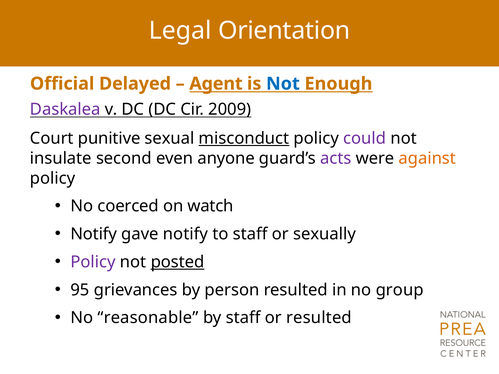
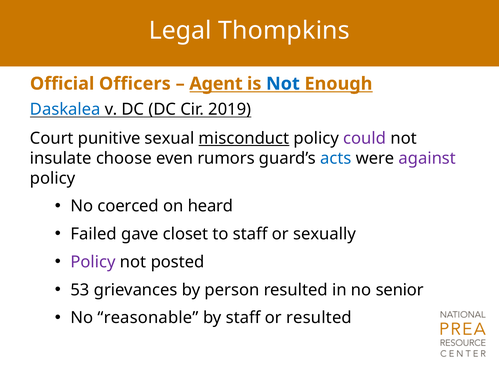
Orientation: Orientation -> Thompkins
Delayed: Delayed -> Officers
Daskalea colour: purple -> blue
2009: 2009 -> 2019
second: second -> choose
anyone: anyone -> rumors
acts colour: purple -> blue
against colour: orange -> purple
watch: watch -> heard
Notify at (94, 234): Notify -> Failed
gave notify: notify -> closet
posted underline: present -> none
95: 95 -> 53
group: group -> senior
